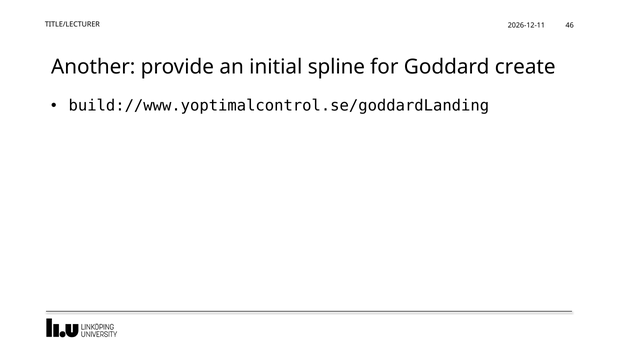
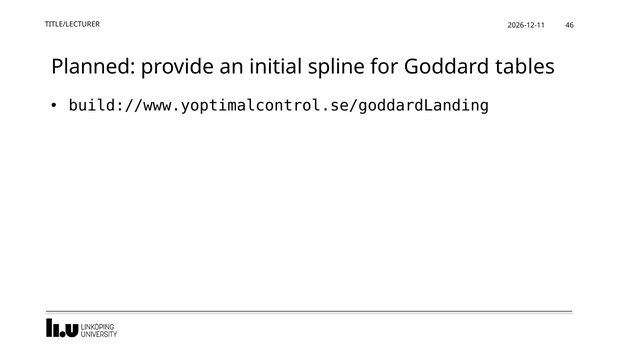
Another: Another -> Planned
create: create -> tables
